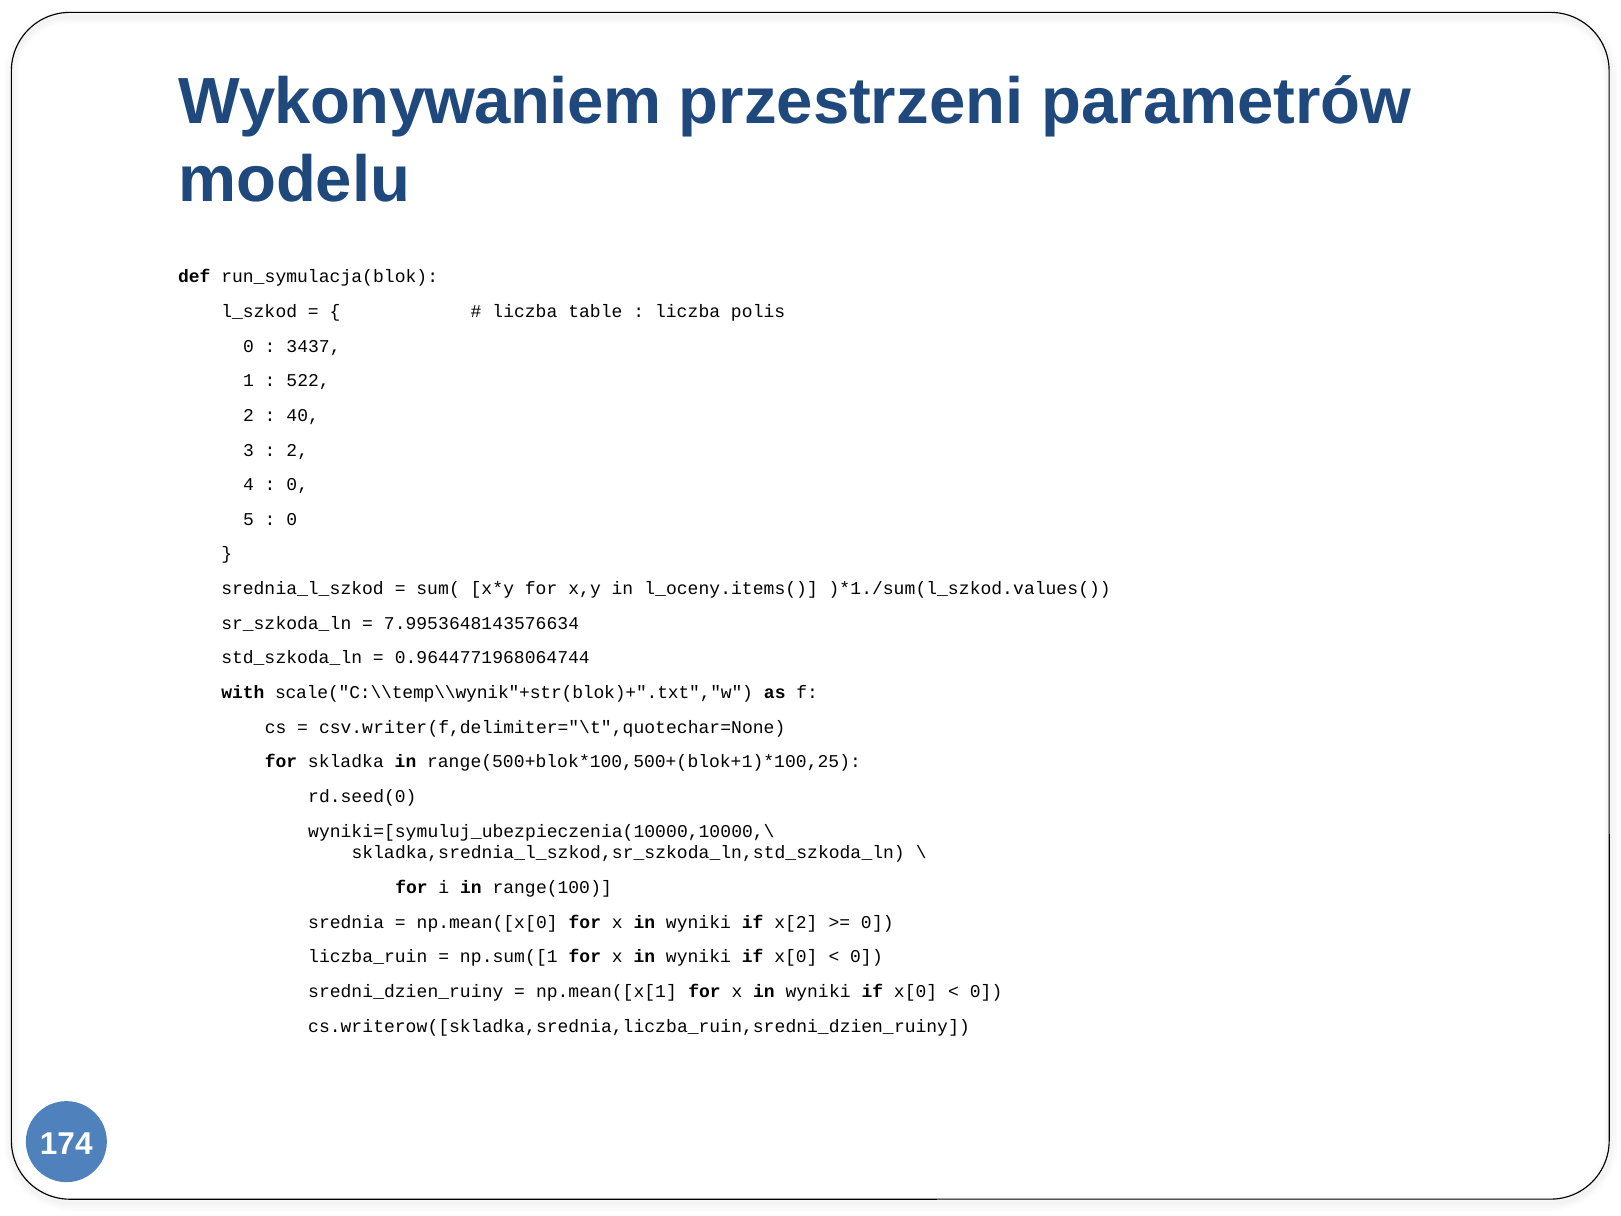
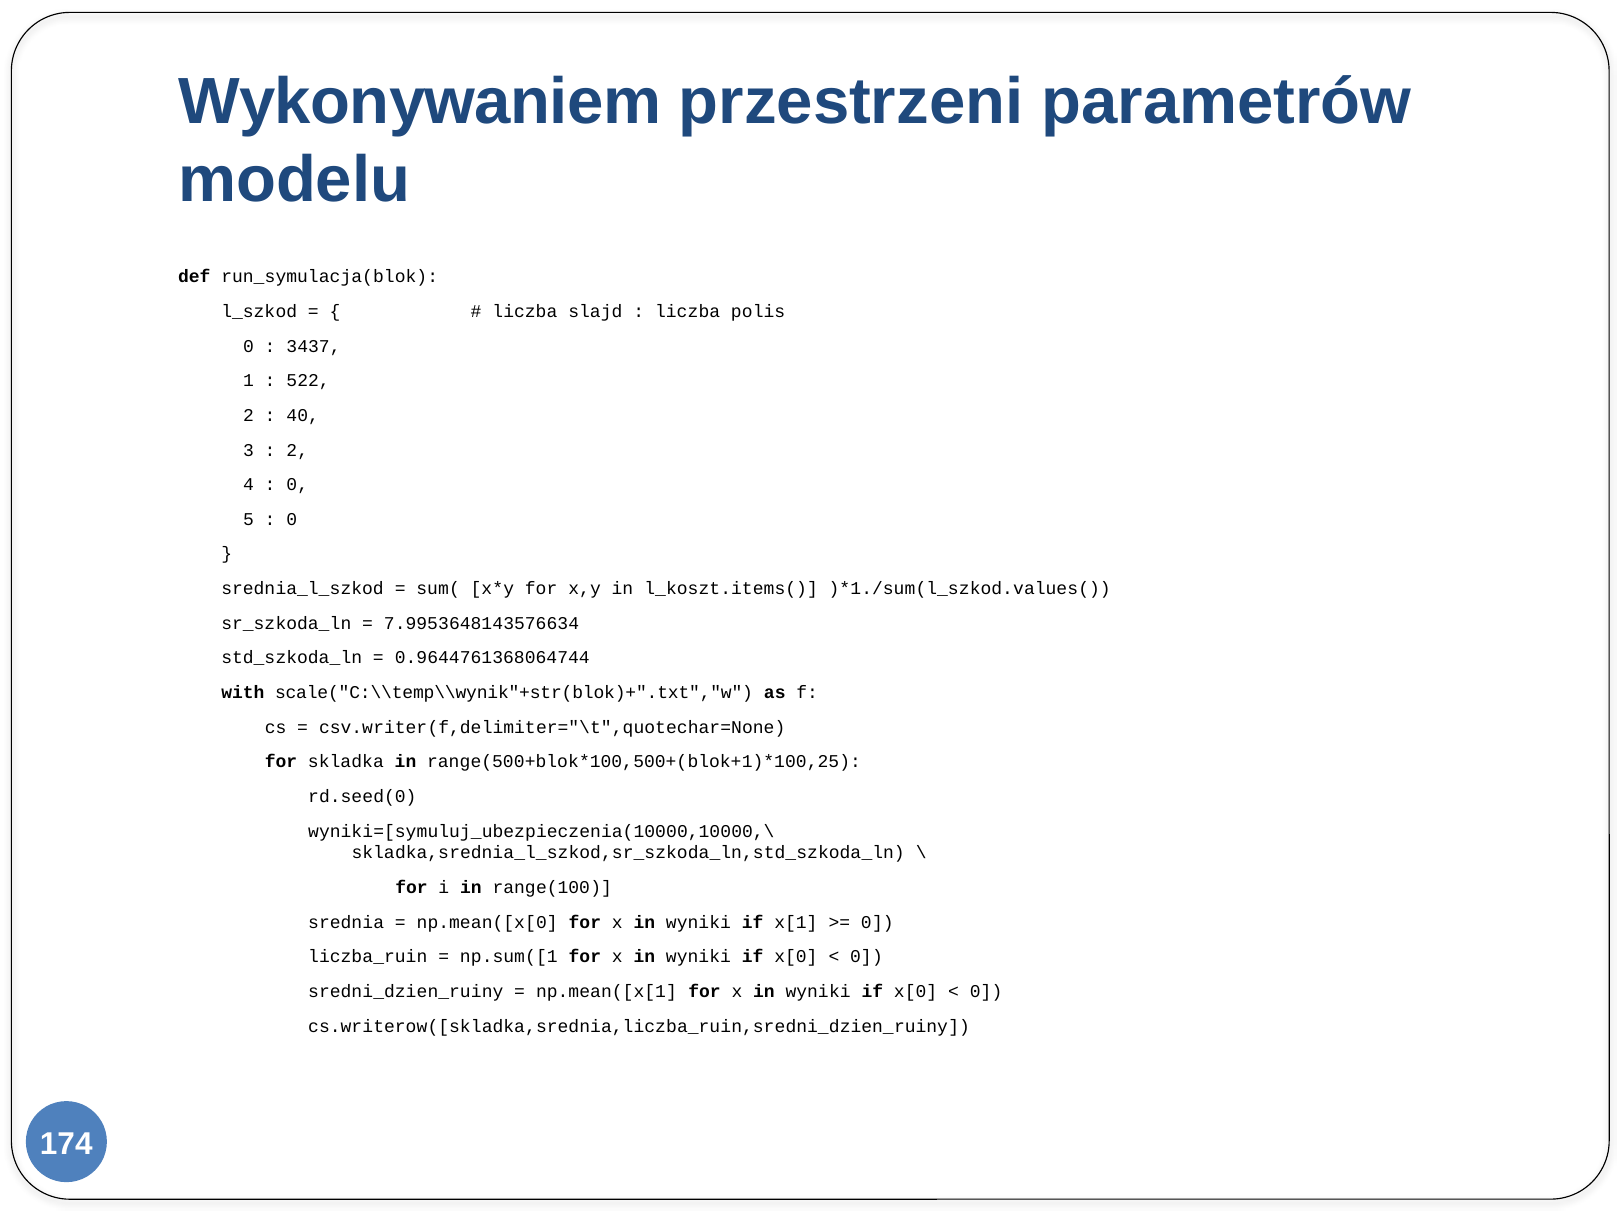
table: table -> slajd
l_oceny.items(: l_oceny.items( -> l_koszt.items(
0.9644771968064744: 0.9644771968064744 -> 0.9644761368064744
x[2: x[2 -> x[1
